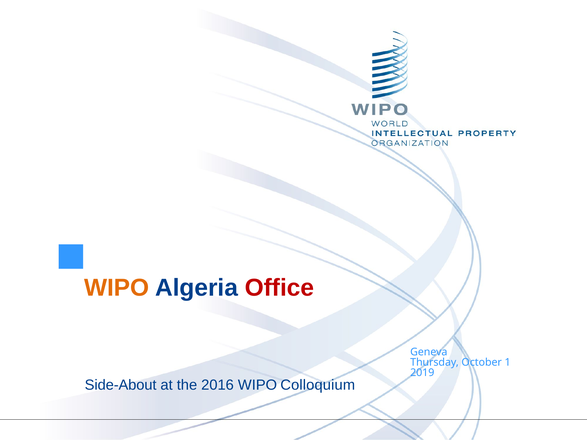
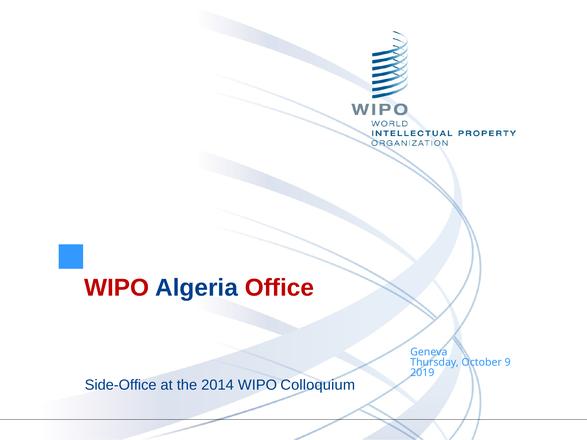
WIPO at (117, 288) colour: orange -> red
1: 1 -> 9
Side-About: Side-About -> Side-Office
2016: 2016 -> 2014
